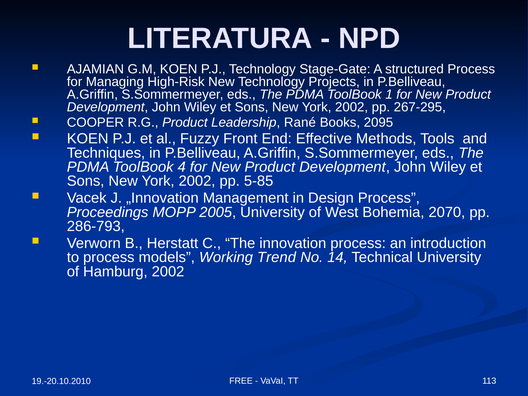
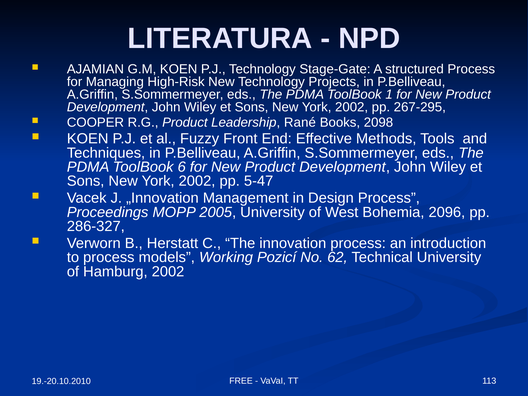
2095: 2095 -> 2098
4: 4 -> 6
5-85: 5-85 -> 5-47
2070: 2070 -> 2096
286-793: 286-793 -> 286-327
Trend: Trend -> Pozicí
14: 14 -> 62
